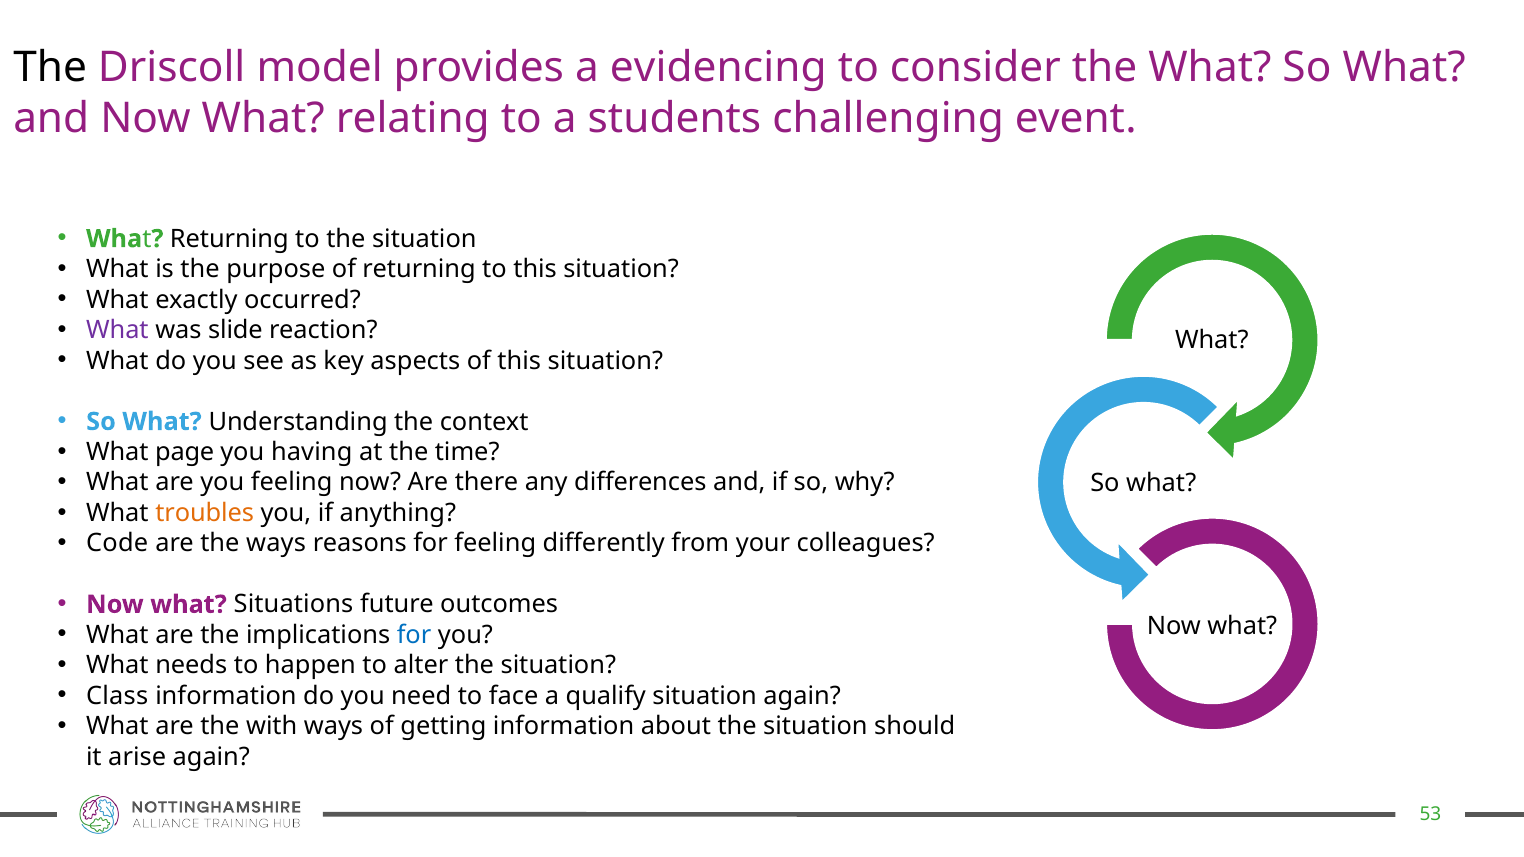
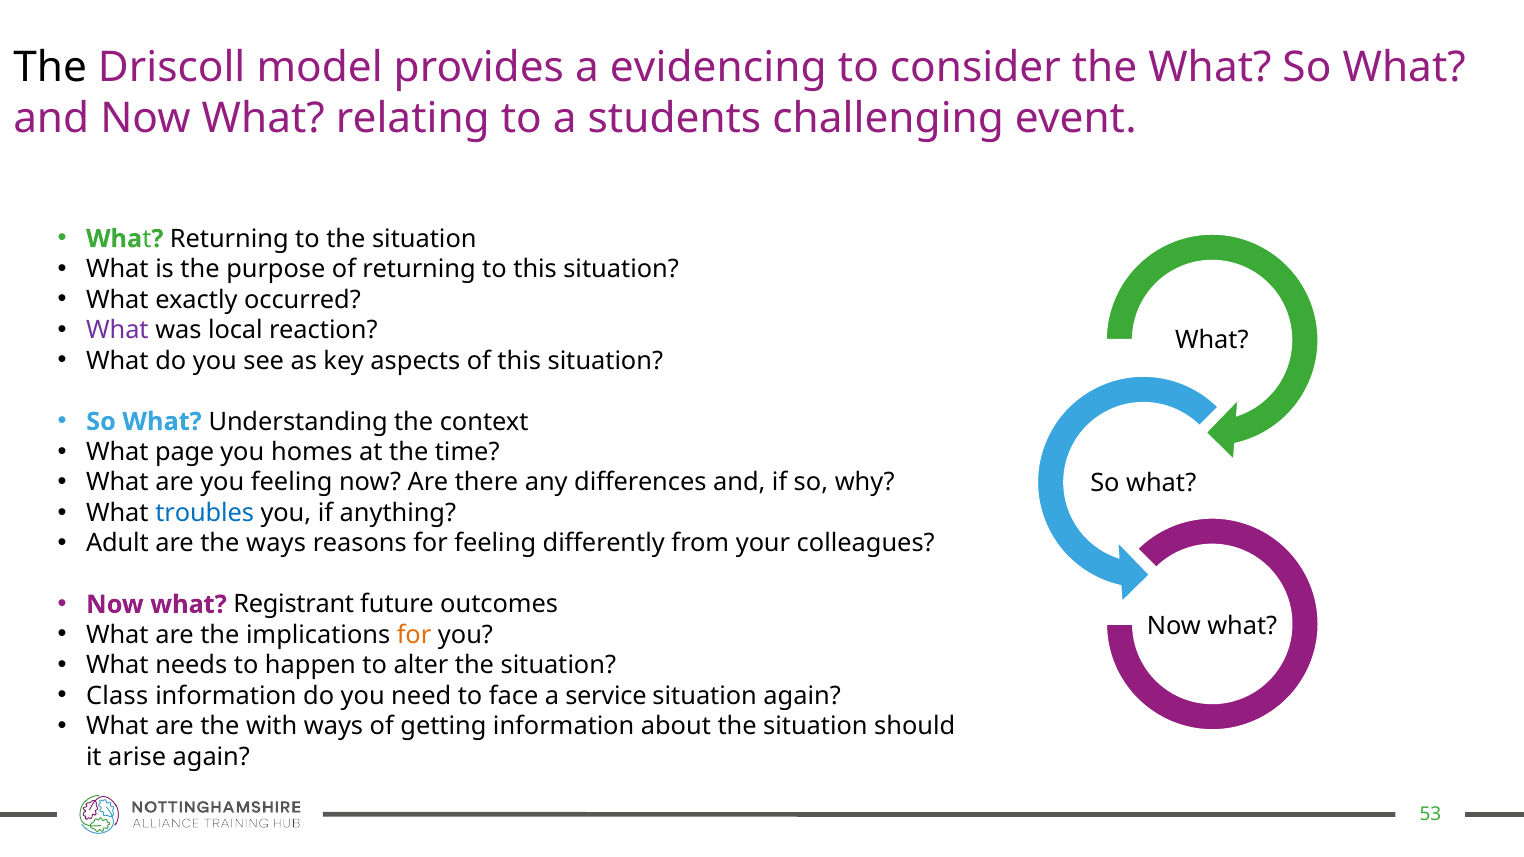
slide: slide -> local
having: having -> homes
troubles colour: orange -> blue
Code: Code -> Adult
Situations: Situations -> Registrant
for at (414, 635) colour: blue -> orange
qualify: qualify -> service
